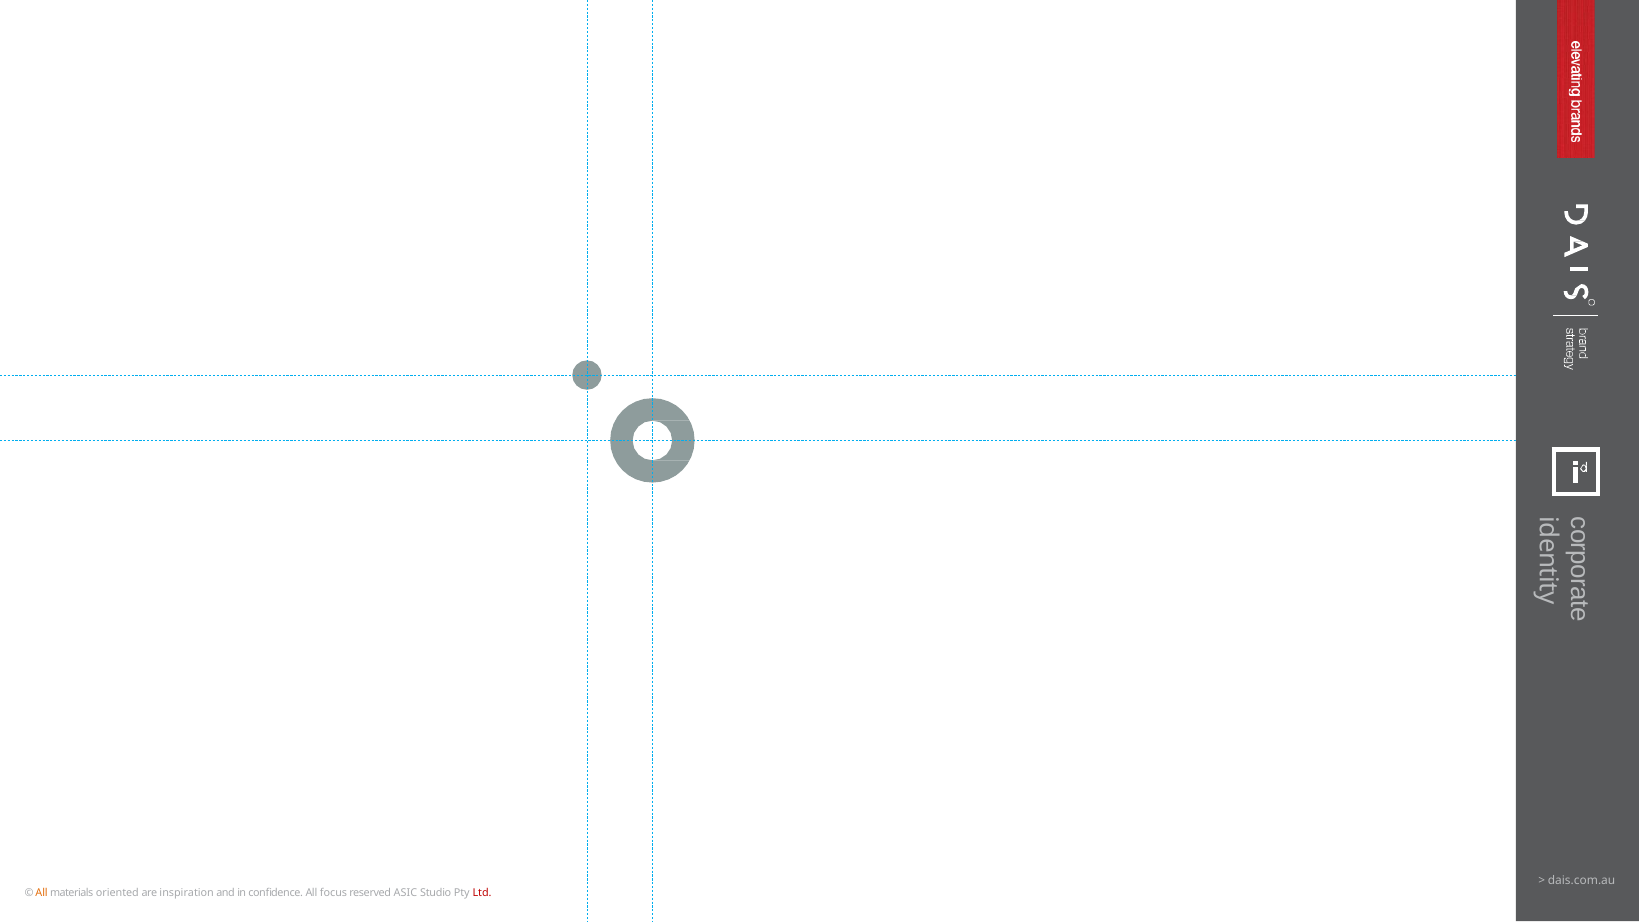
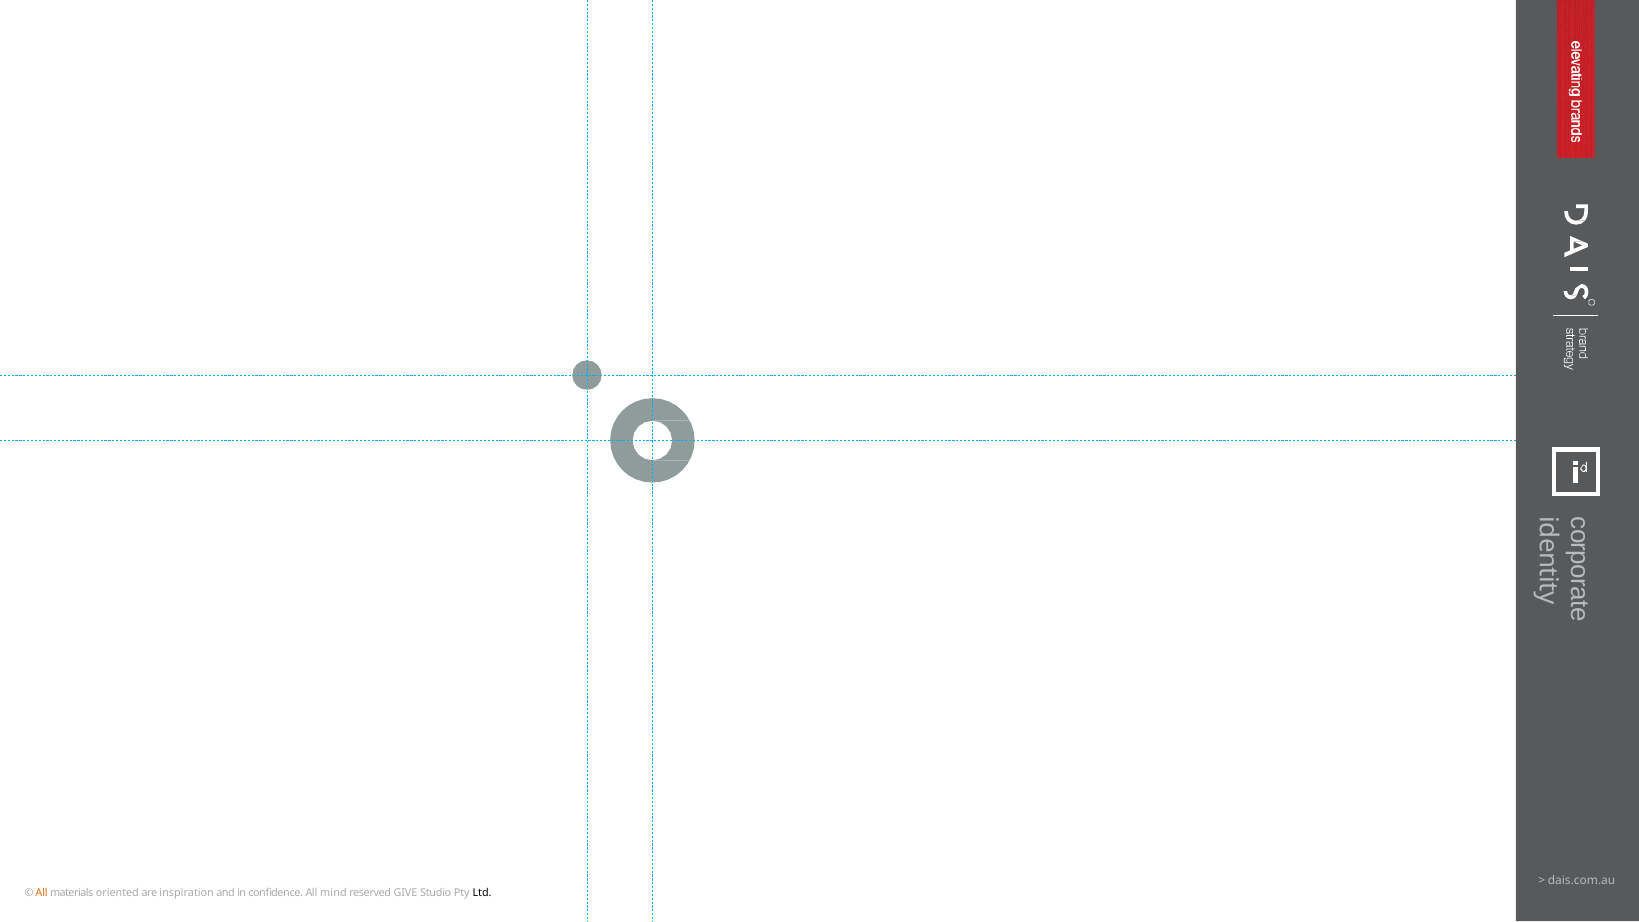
focus: focus -> mind
ASIC: ASIC -> GIVE
Ltd colour: red -> black
